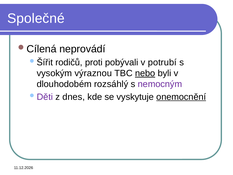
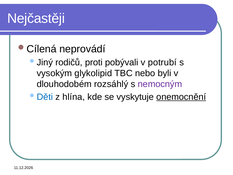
Společné: Společné -> Nejčastěji
Šířit: Šířit -> Jiný
výraznou: výraznou -> glykolipid
nebo underline: present -> none
Děti colour: purple -> blue
dnes: dnes -> hlína
